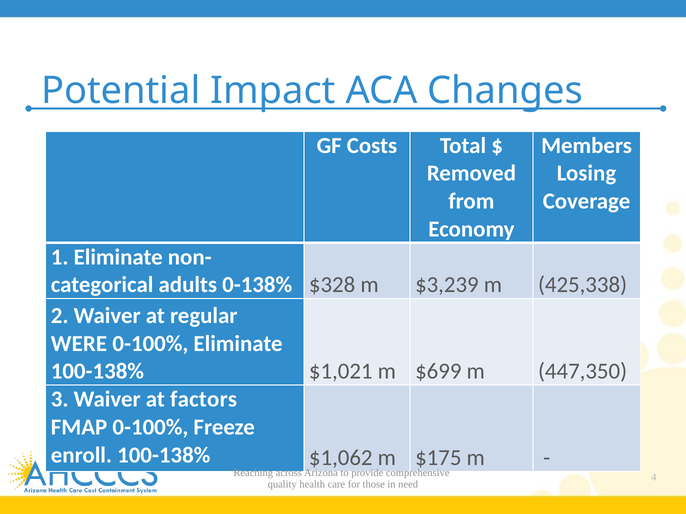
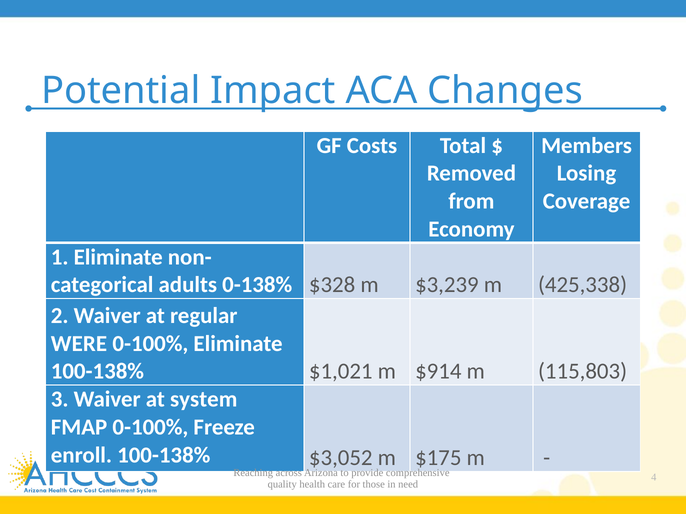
$699: $699 -> $914
447,350: 447,350 -> 115,803
factors: factors -> system
$1,062: $1,062 -> $3,052
